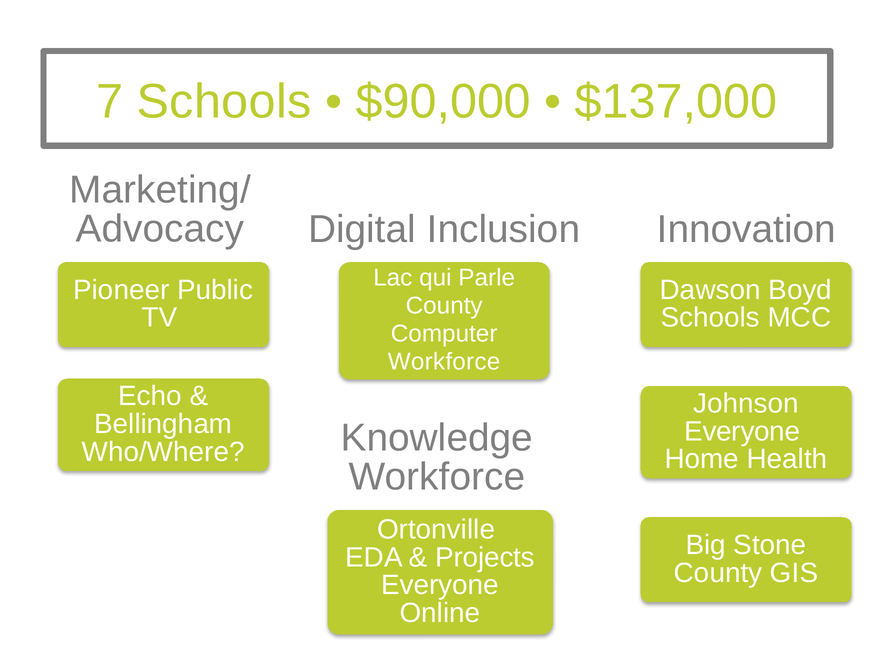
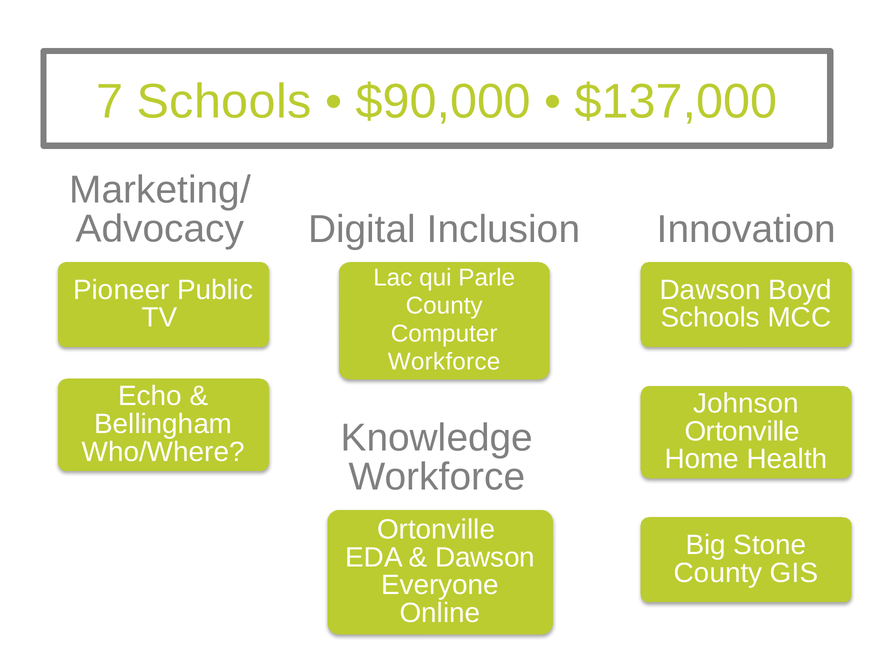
Everyone at (742, 431): Everyone -> Ortonville
Projects at (485, 557): Projects -> Dawson
